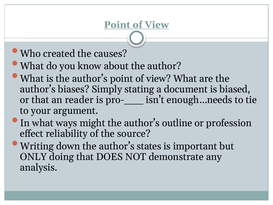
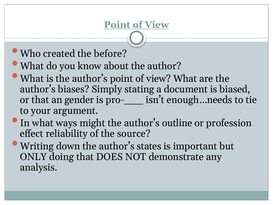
causes: causes -> before
reader: reader -> gender
